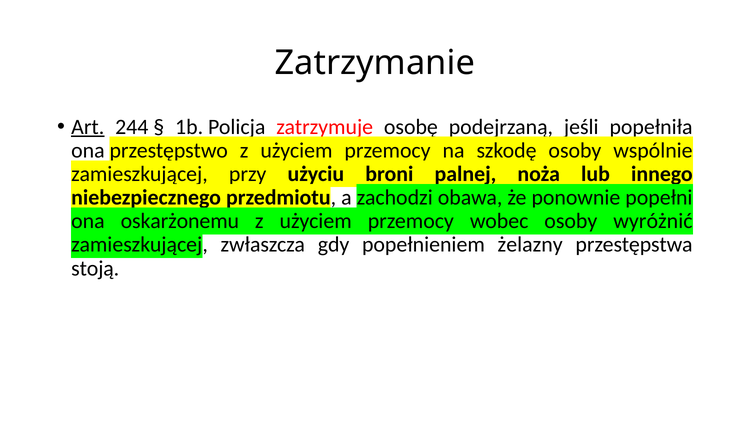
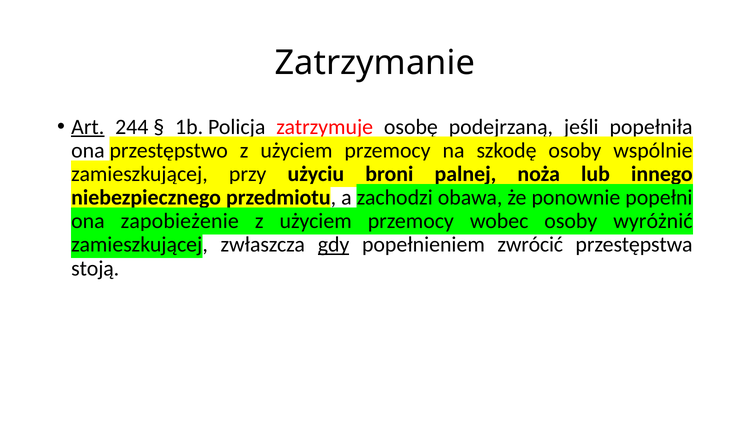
oskarżonemu: oskarżonemu -> zapobieżenie
gdy underline: none -> present
żelazny: żelazny -> zwrócić
